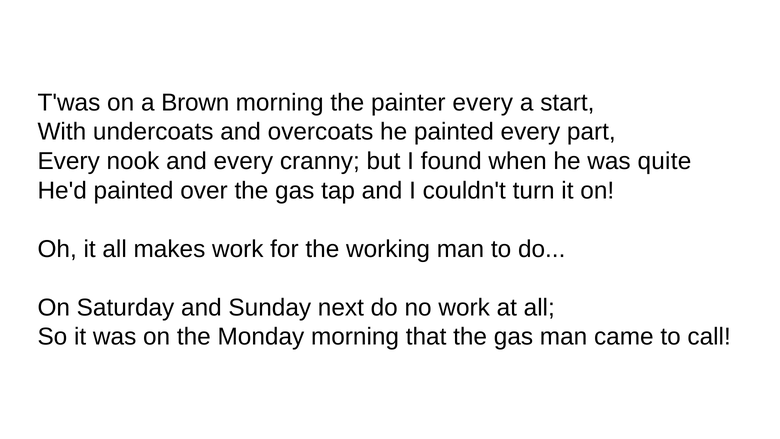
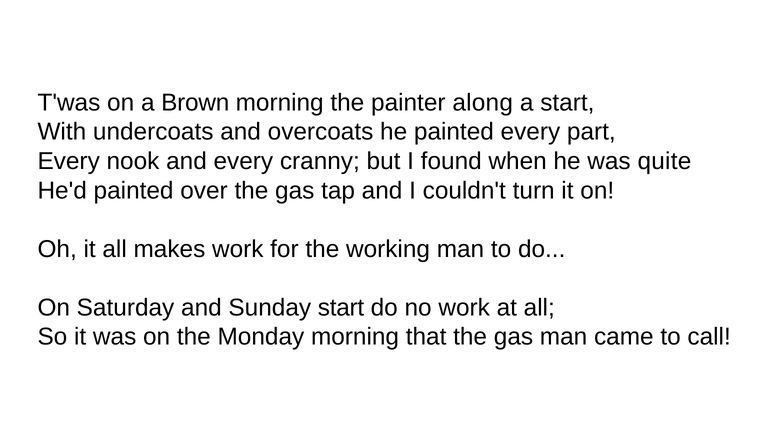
painter every: every -> along
Sunday next: next -> start
